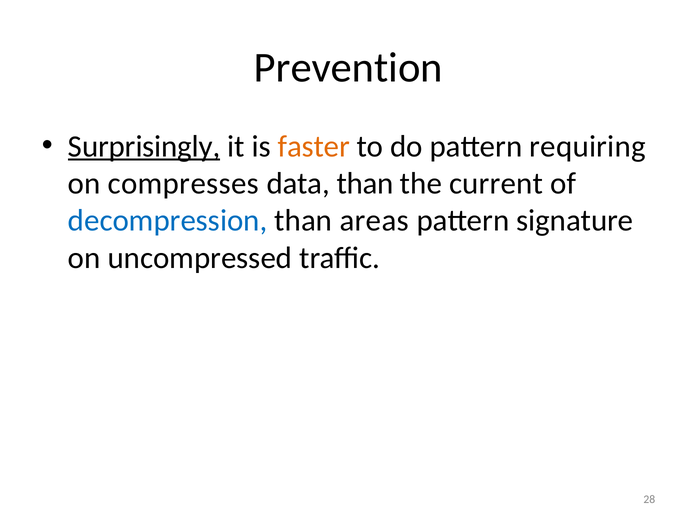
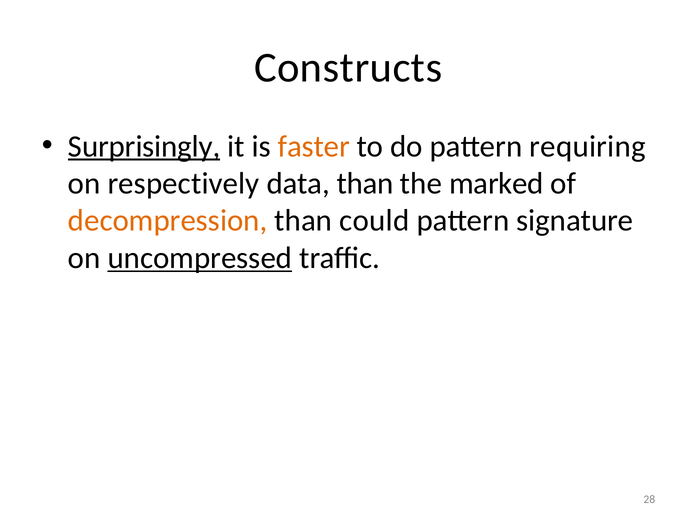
Prevention: Prevention -> Constructs
compresses: compresses -> respectively
current: current -> marked
decompression colour: blue -> orange
areas: areas -> could
uncompressed underline: none -> present
